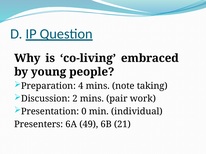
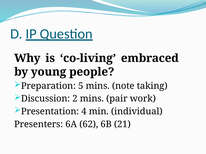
4: 4 -> 5
0: 0 -> 4
49: 49 -> 62
